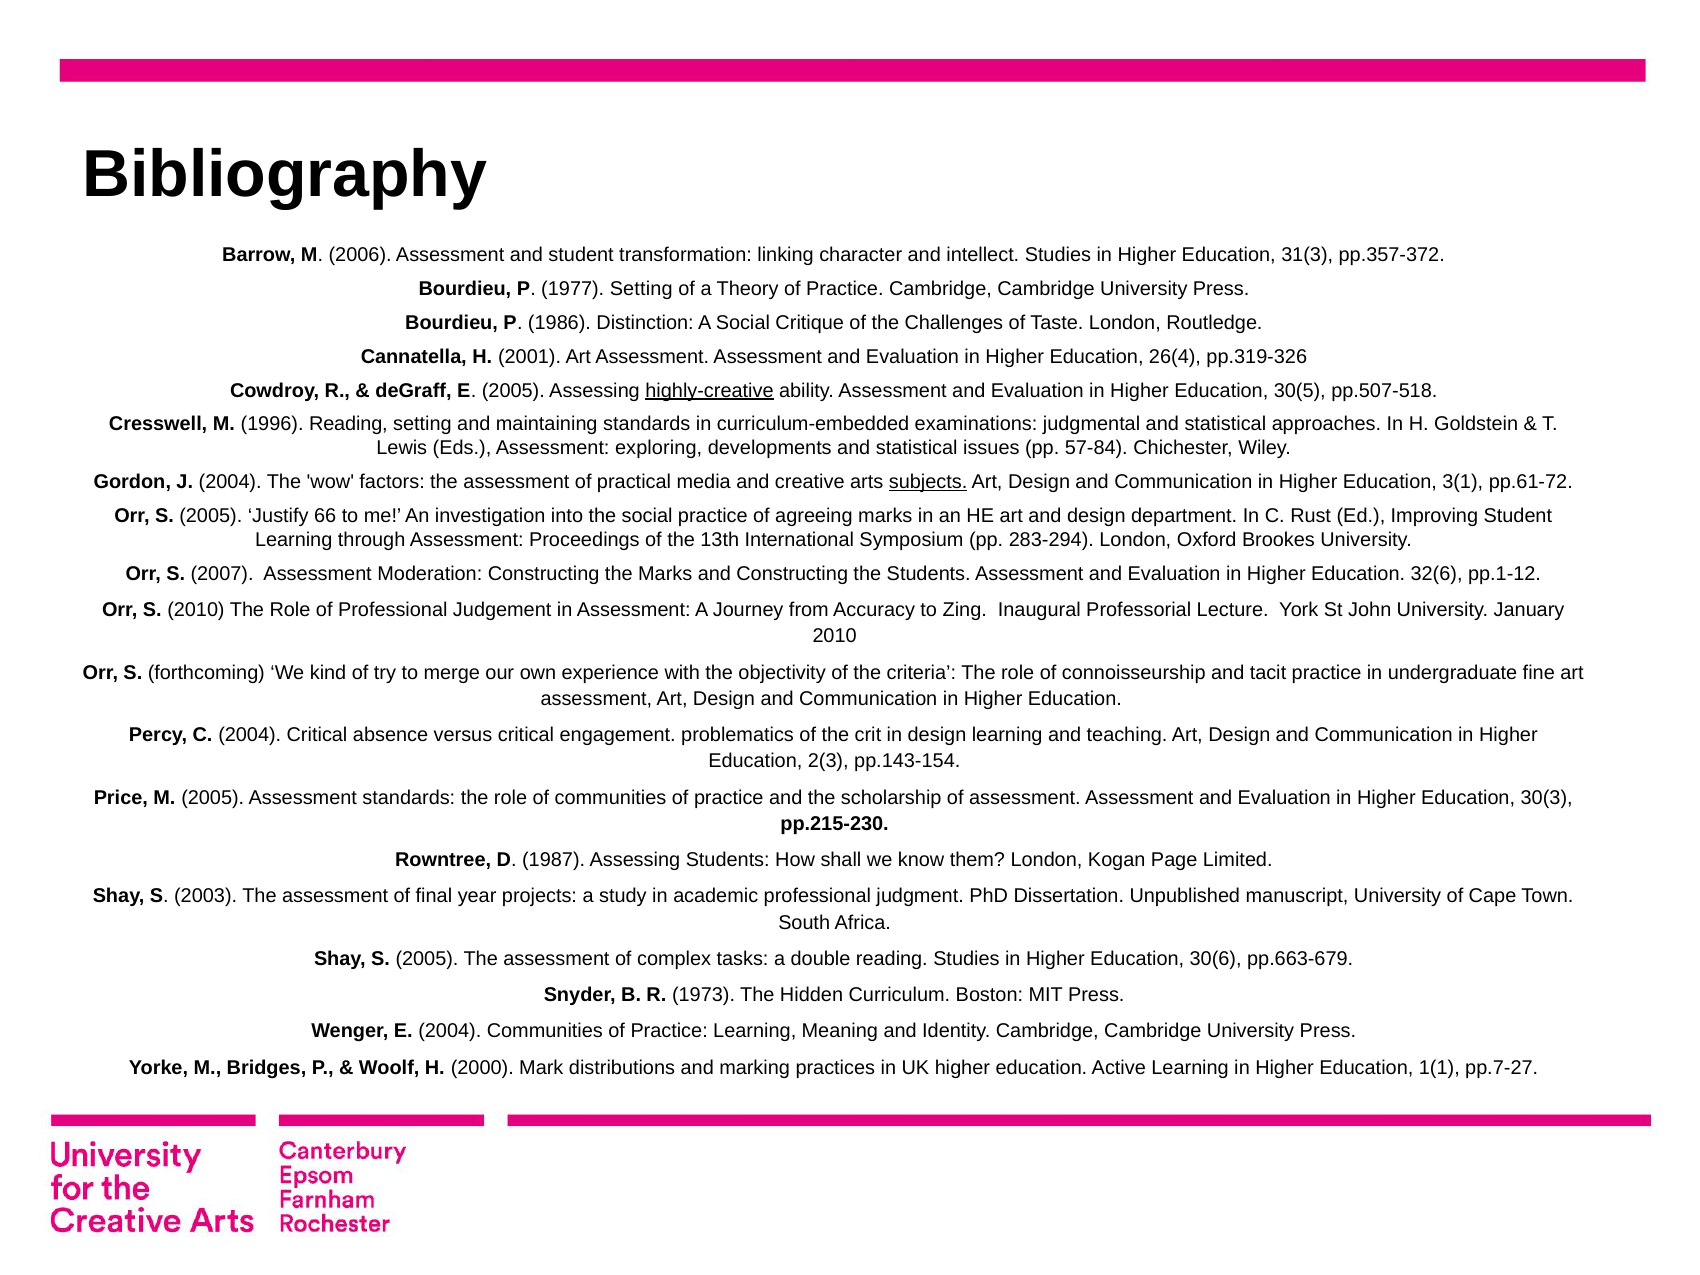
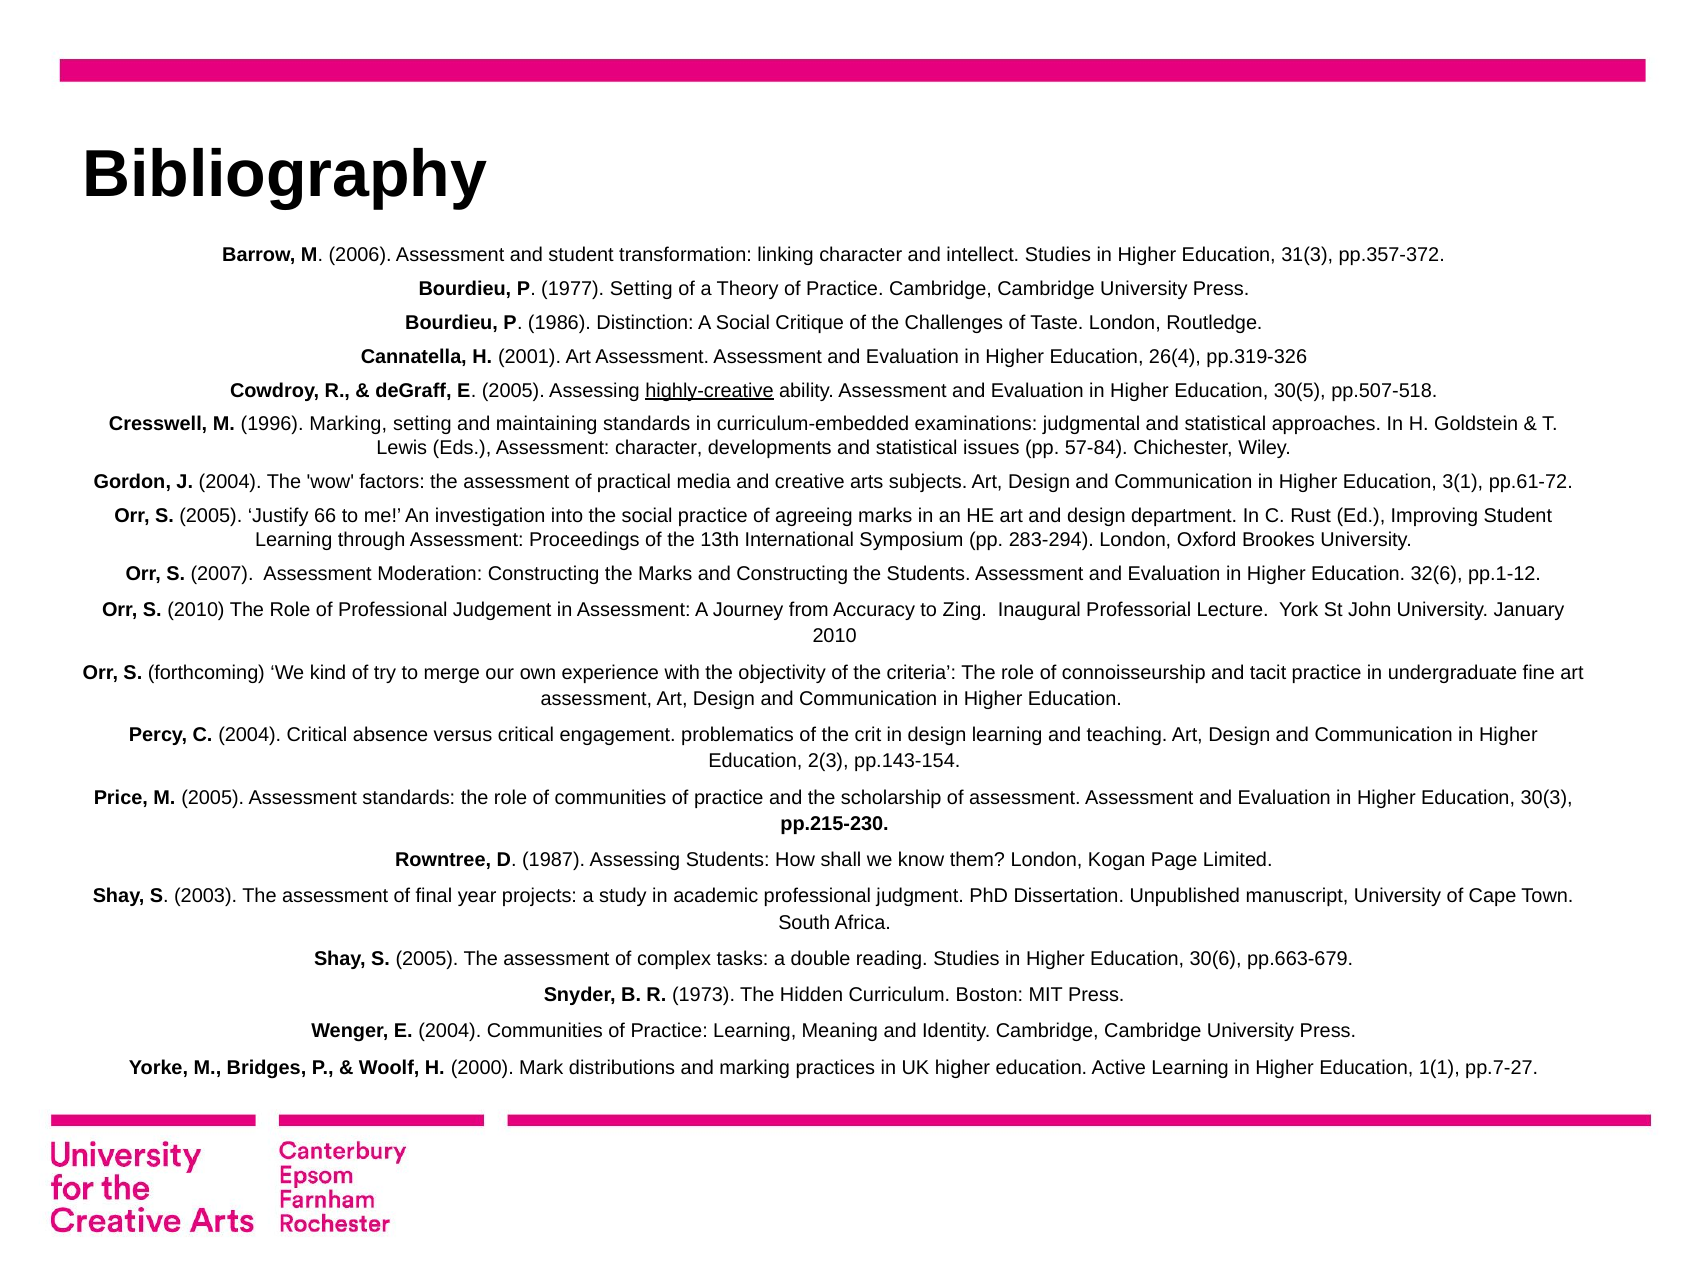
1996 Reading: Reading -> Marking
Assessment exploring: exploring -> character
subjects underline: present -> none
